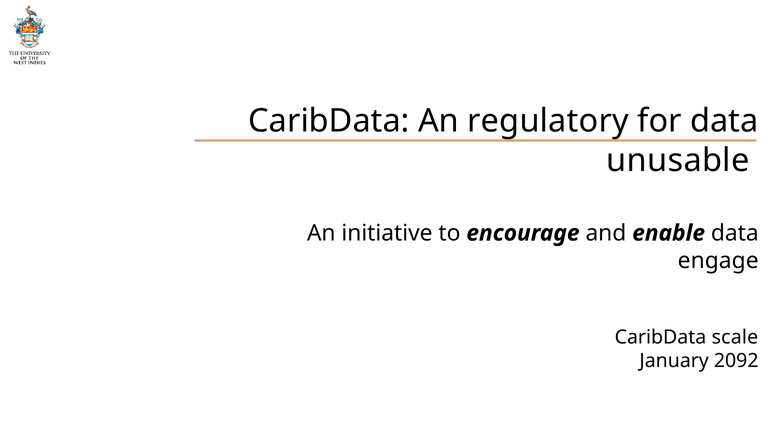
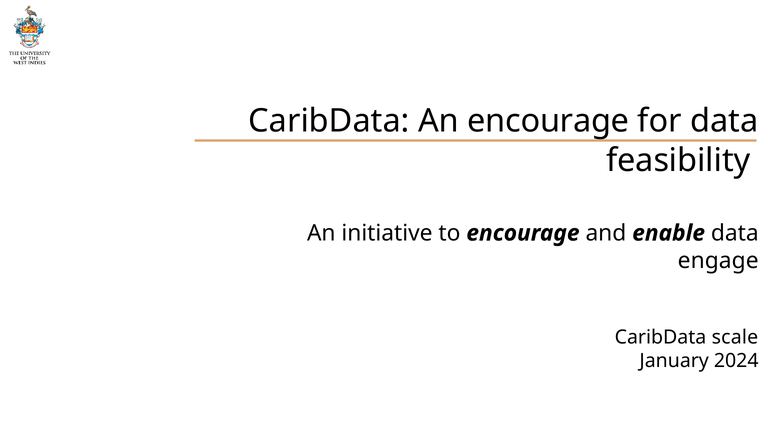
An regulatory: regulatory -> encourage
unusable: unusable -> feasibility
2092: 2092 -> 2024
